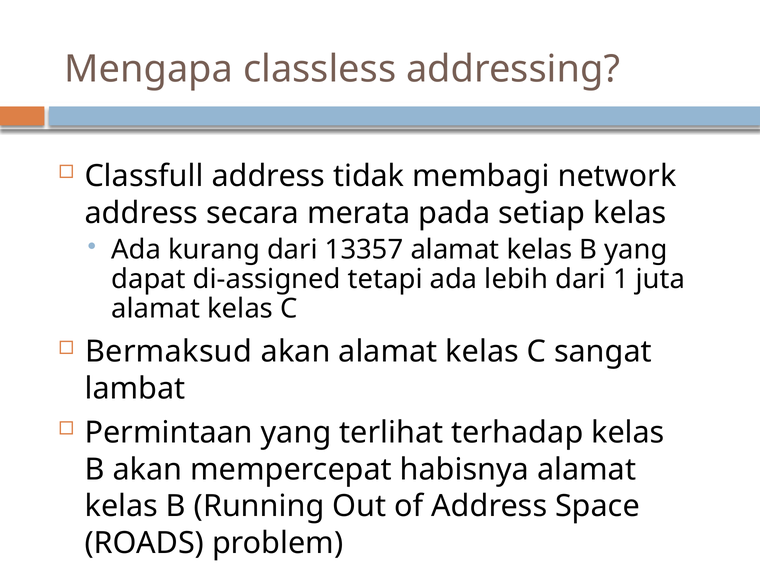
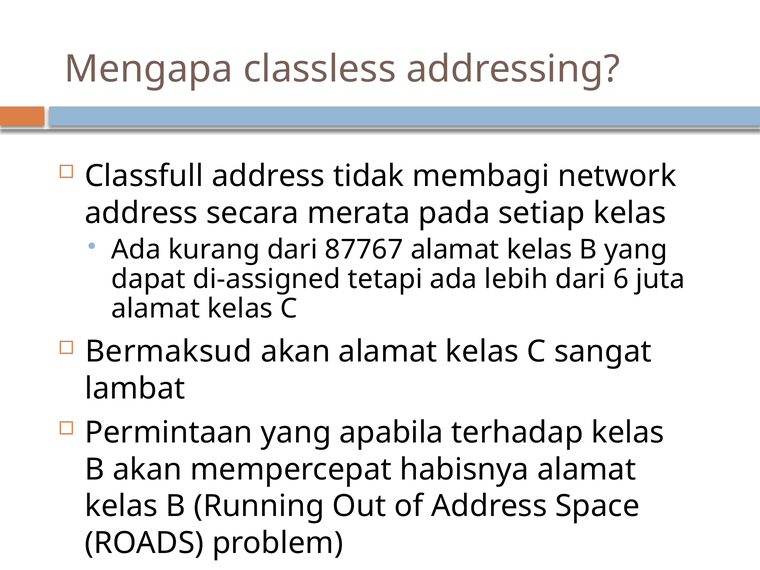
13357: 13357 -> 87767
1: 1 -> 6
terlihat: terlihat -> apabila
